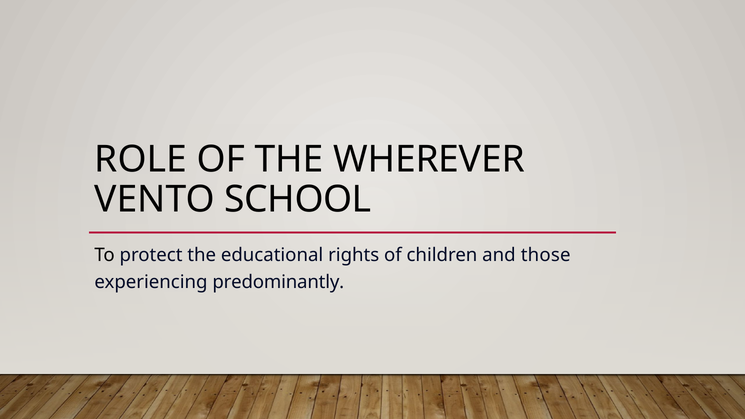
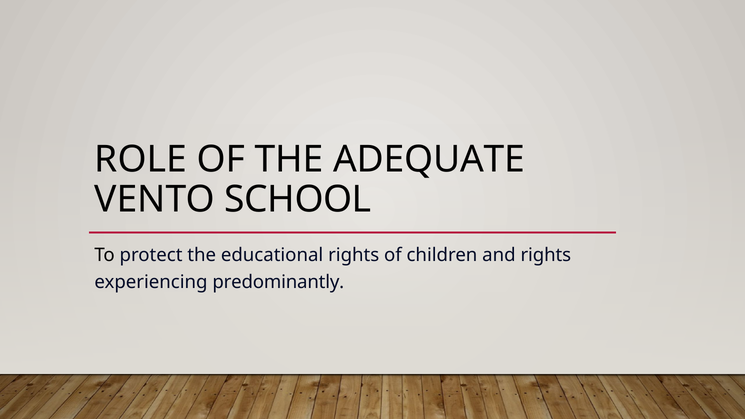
WHEREVER: WHEREVER -> ADEQUATE
and those: those -> rights
